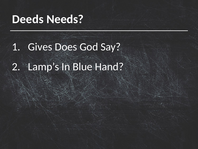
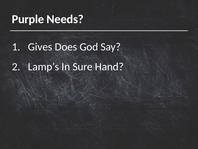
Deeds: Deeds -> Purple
Blue: Blue -> Sure
